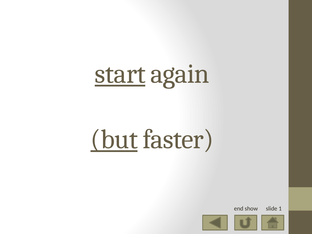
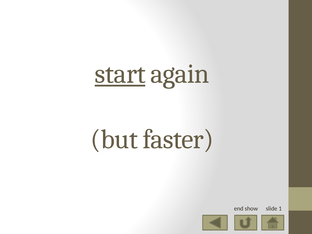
but underline: present -> none
